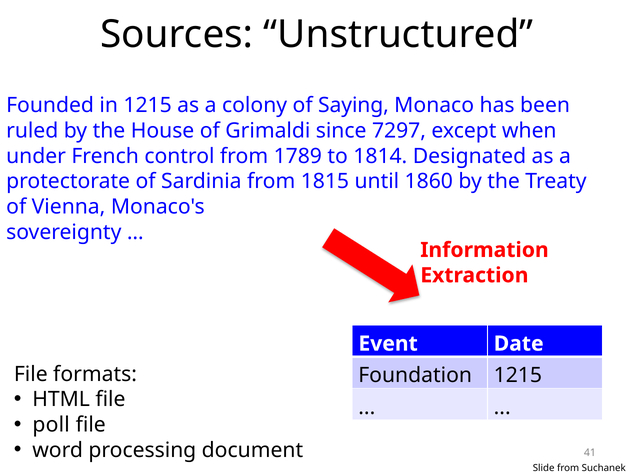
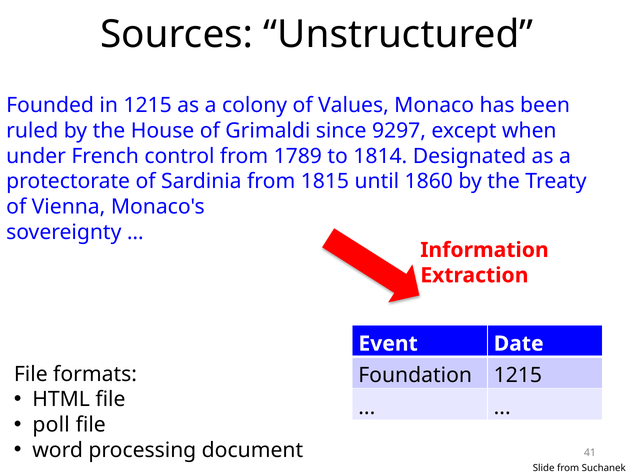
Saying: Saying -> Values
7297: 7297 -> 9297
